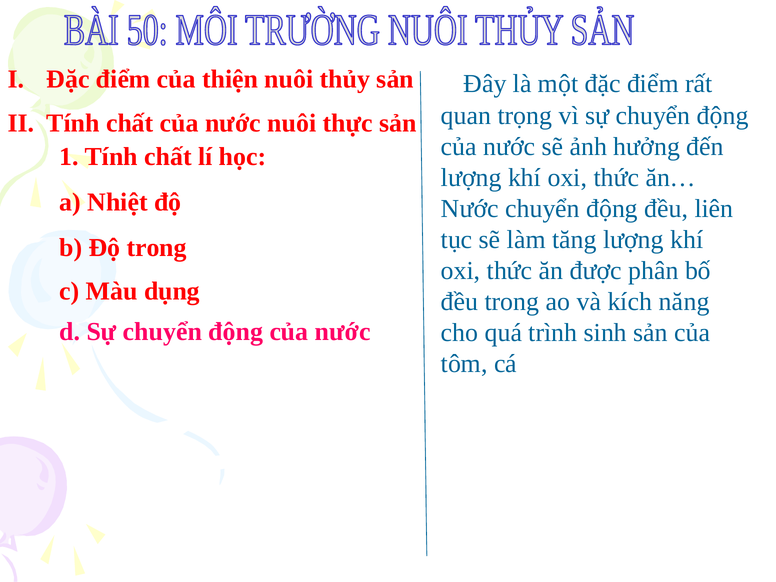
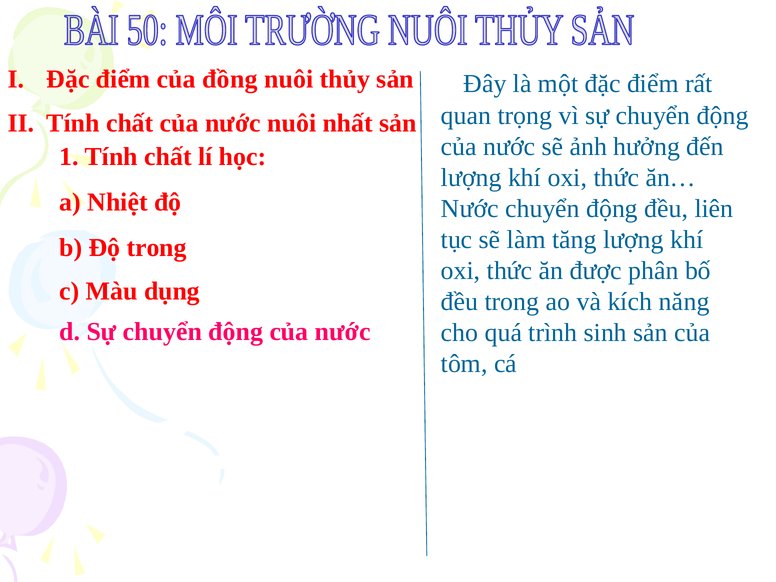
thiện: thiện -> đồng
thực: thực -> nhất
